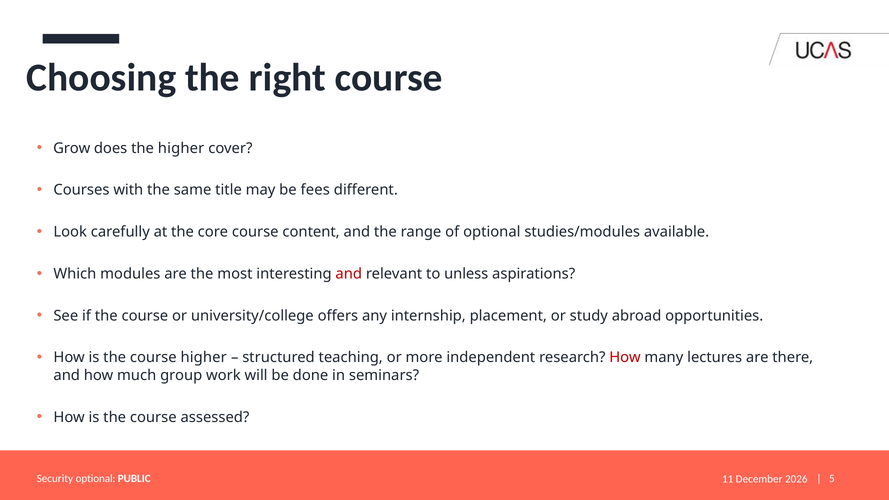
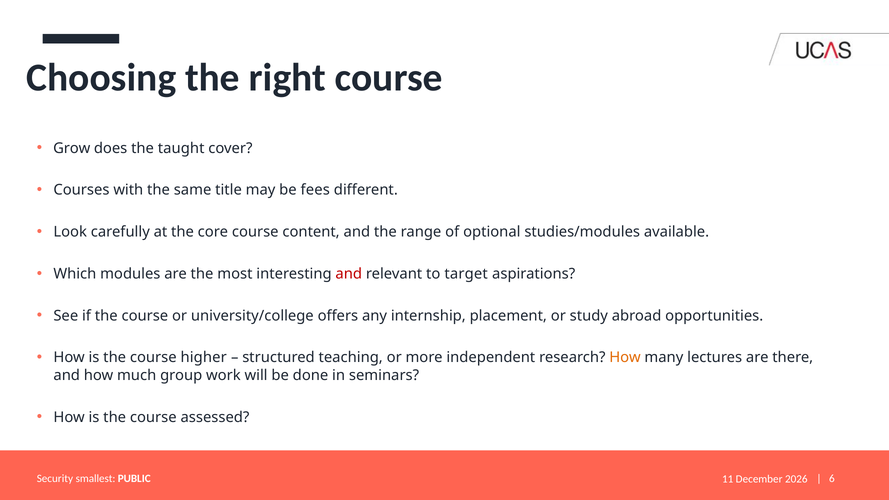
the higher: higher -> taught
unless: unless -> target
How at (625, 358) colour: red -> orange
Security optional: optional -> smallest
5: 5 -> 6
